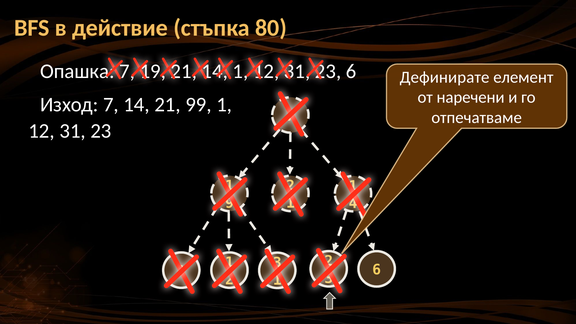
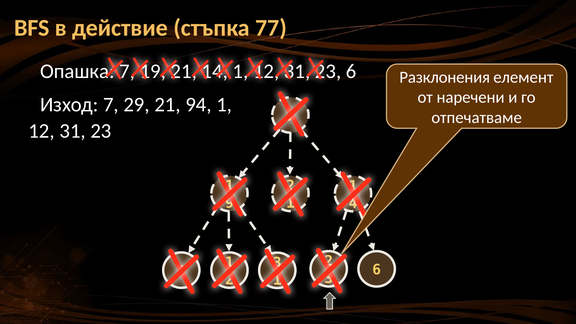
80: 80 -> 77
Дефинирате: Дефинирате -> Разклонения
7 14: 14 -> 29
99: 99 -> 94
